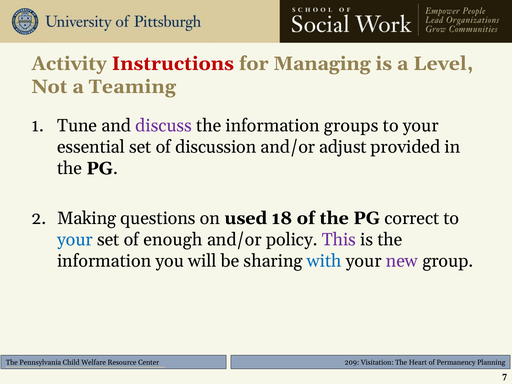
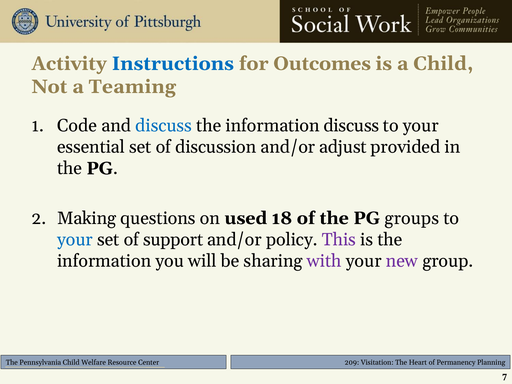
Instructions colour: red -> blue
Managing: Managing -> Outcomes
a Level: Level -> Child
Tune: Tune -> Code
discuss at (164, 126) colour: purple -> blue
information groups: groups -> discuss
correct: correct -> groups
enough: enough -> support
with colour: blue -> purple
